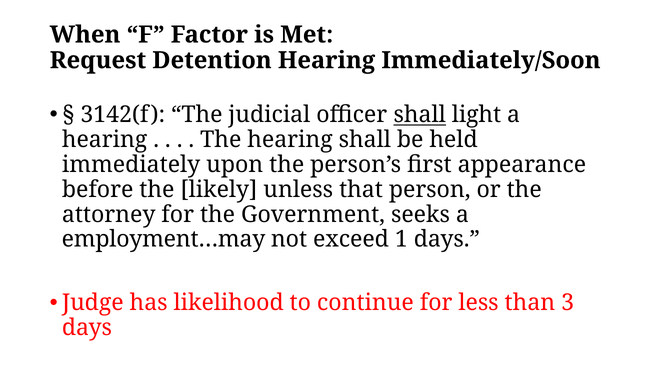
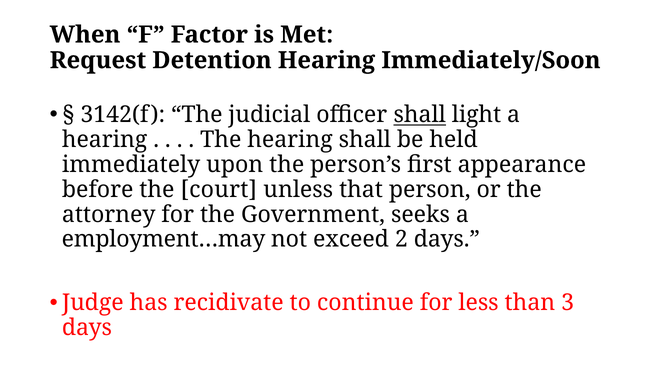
likely: likely -> court
1: 1 -> 2
likelihood: likelihood -> recidivate
